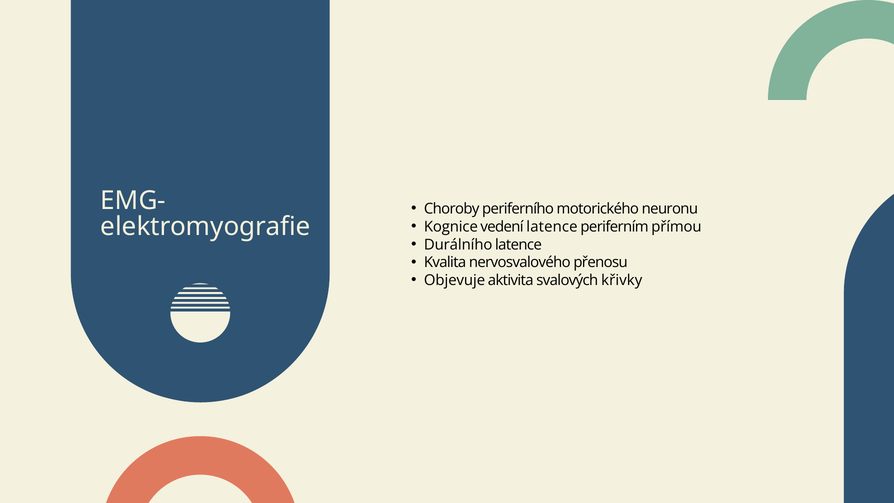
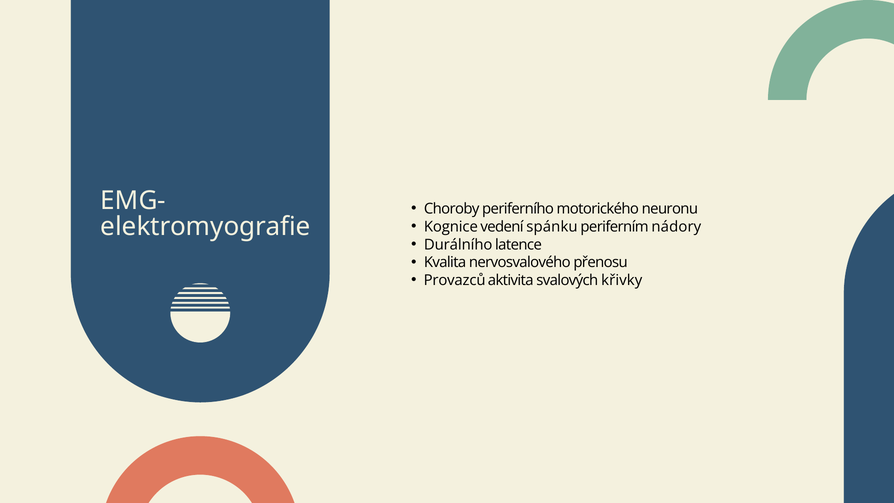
vedení latence: latence -> spánku
přímou: přímou -> nádory
Objevuje: Objevuje -> Provazců
